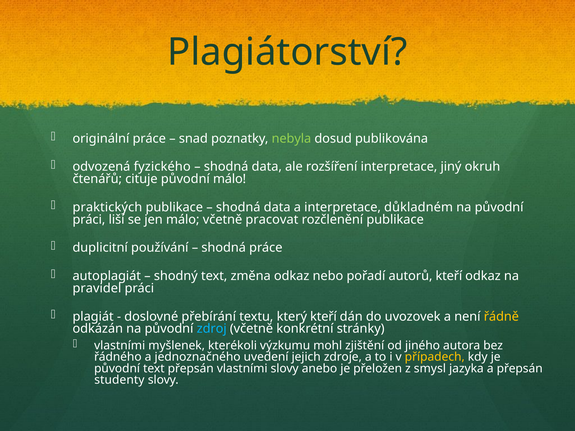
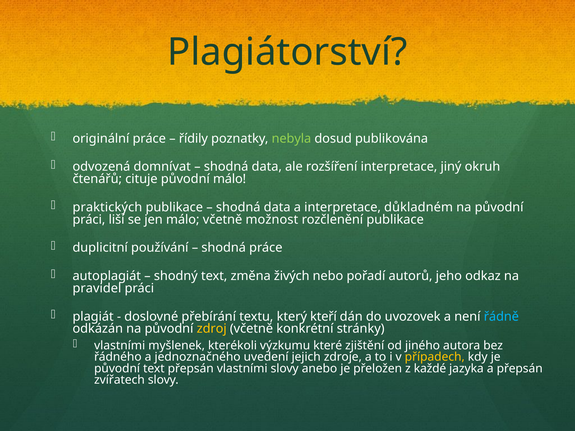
snad: snad -> řídily
fyzického: fyzického -> domnívat
pracovat: pracovat -> možnost
změna odkaz: odkaz -> živých
autorů kteří: kteří -> jeho
řádně colour: yellow -> light blue
zdroj colour: light blue -> yellow
mohl: mohl -> které
smysl: smysl -> každé
studenty: studenty -> zvířatech
